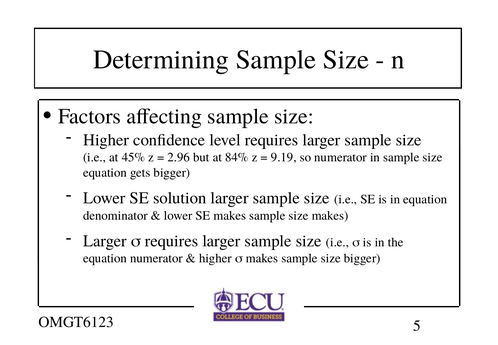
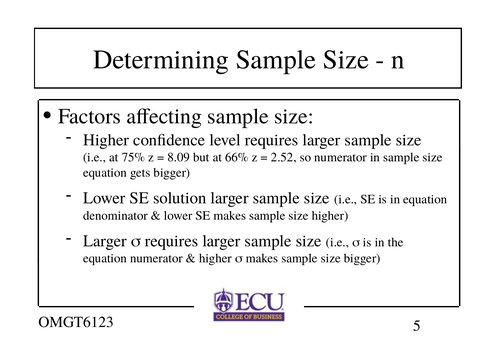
45%: 45% -> 75%
2.96: 2.96 -> 8.09
84%: 84% -> 66%
9.19: 9.19 -> 2.52
size makes: makes -> higher
